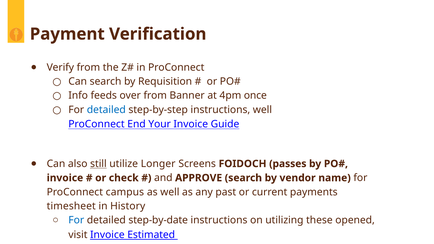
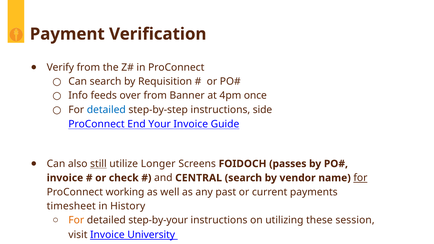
instructions well: well -> side
APPROVE: APPROVE -> CENTRAL
for at (360, 178) underline: none -> present
campus: campus -> working
For at (76, 220) colour: blue -> orange
step-by-date: step-by-date -> step-by-your
opened: opened -> session
Estimated: Estimated -> University
